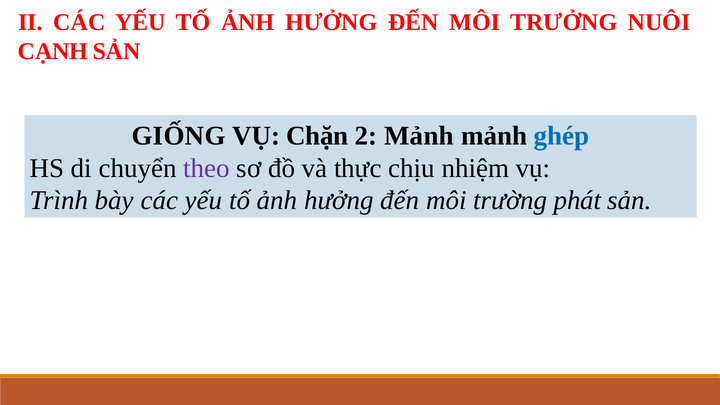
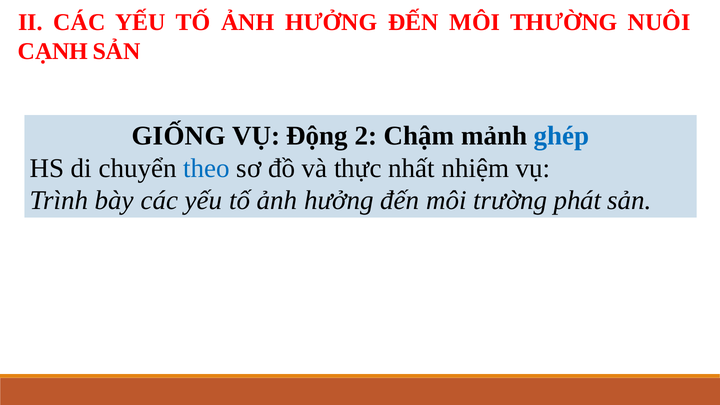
TRƯỞNG: TRƯỞNG -> THƯỜNG
Chặn: Chặn -> Động
2 Mảnh: Mảnh -> Chậm
theo colour: purple -> blue
chịu: chịu -> nhất
